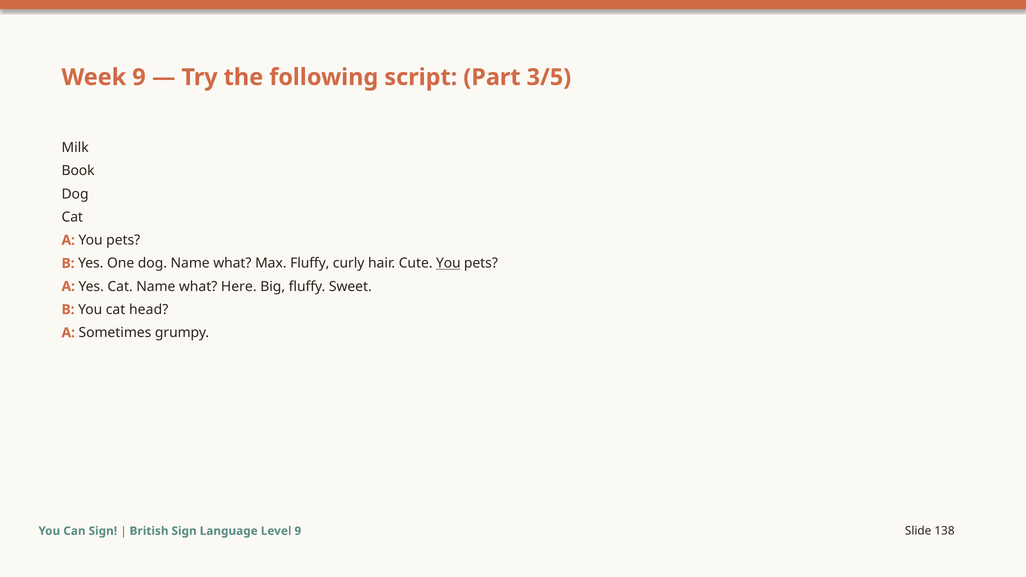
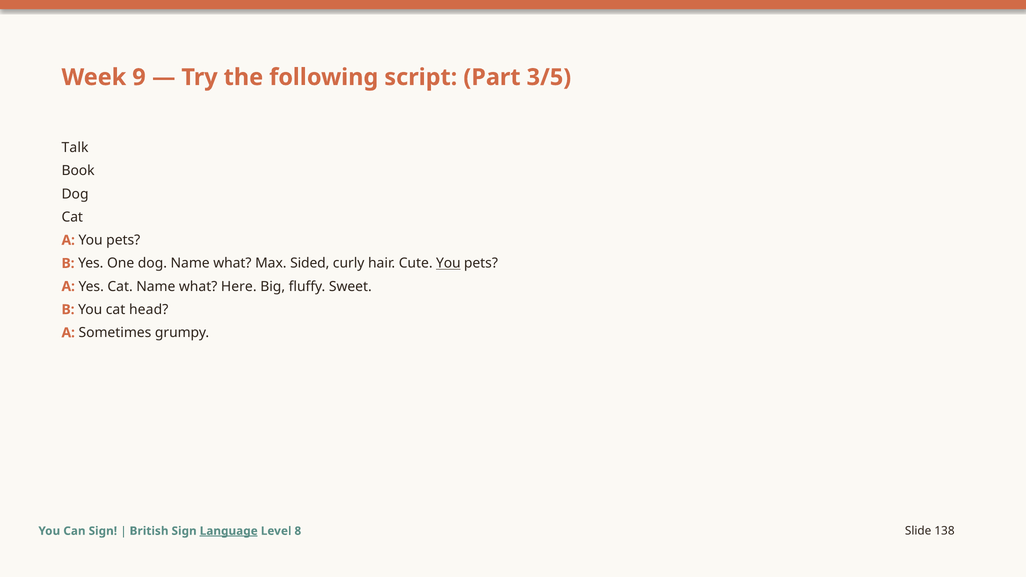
Milk: Milk -> Talk
Max Fluffy: Fluffy -> Sided
Language underline: none -> present
Level 9: 9 -> 8
